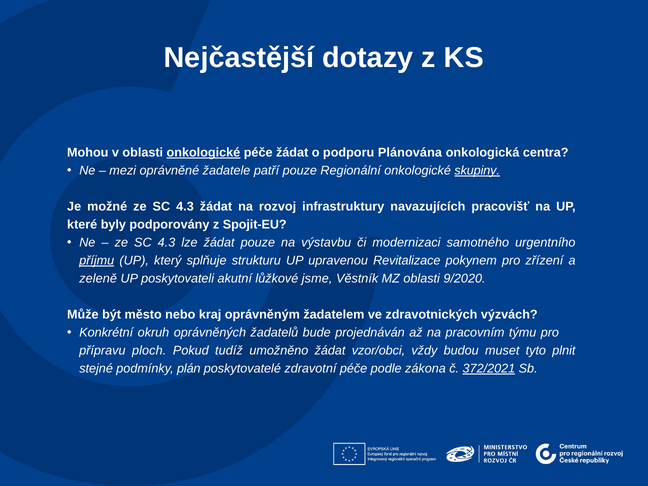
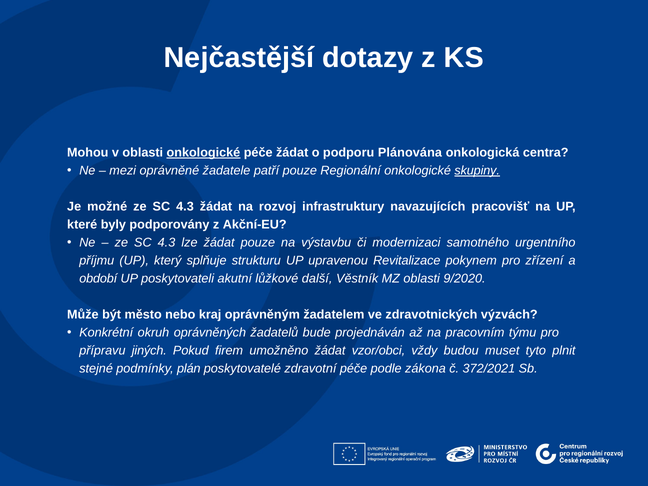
Spojit-EU: Spojit-EU -> Akční-EU
příjmu underline: present -> none
zeleně: zeleně -> období
jsme: jsme -> další
ploch: ploch -> jiných
tudíž: tudíž -> firem
372/2021 underline: present -> none
